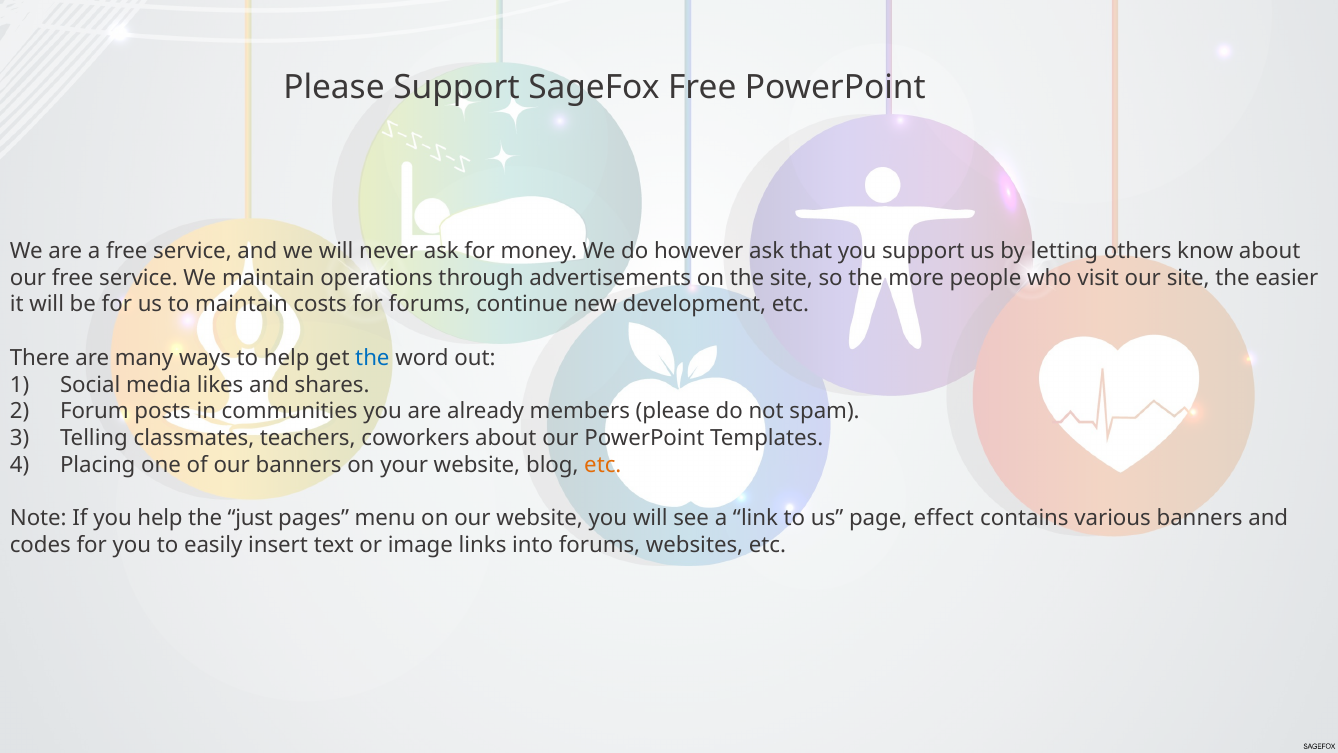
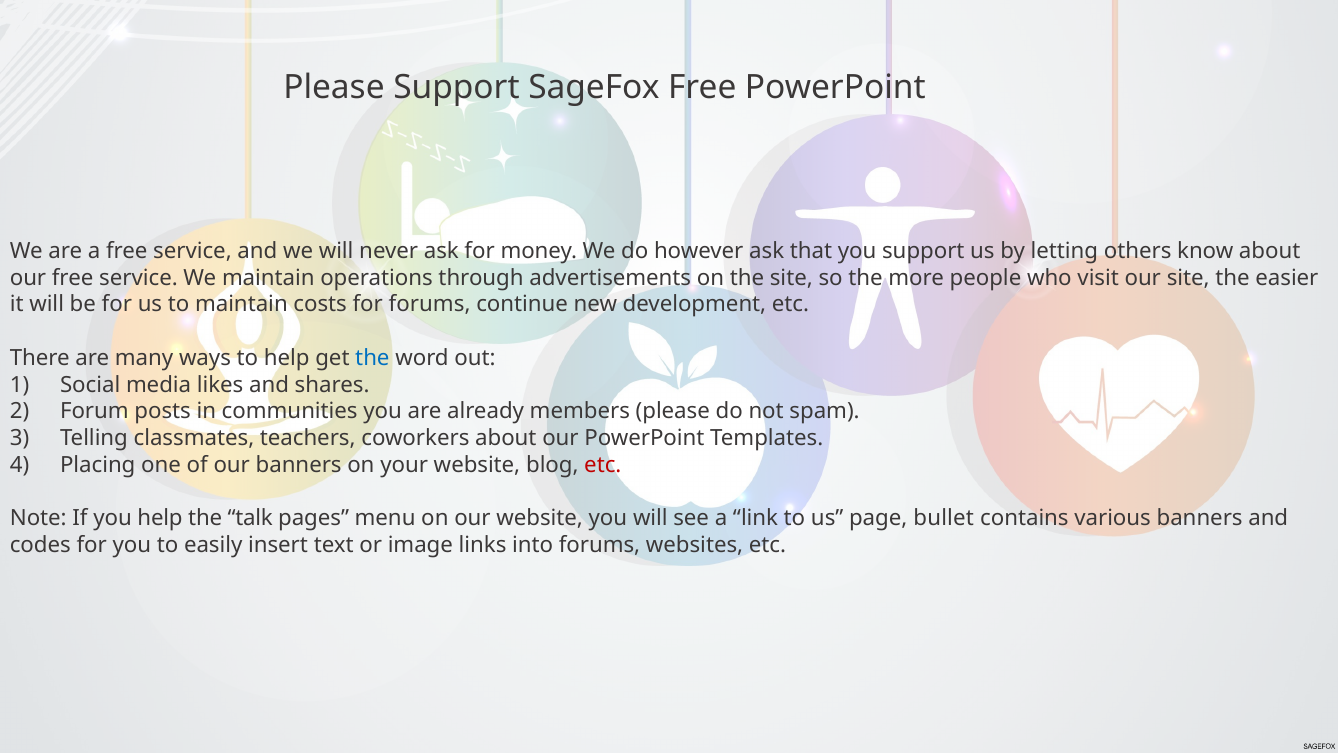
etc at (603, 465) colour: orange -> red
just: just -> talk
effect: effect -> bullet
